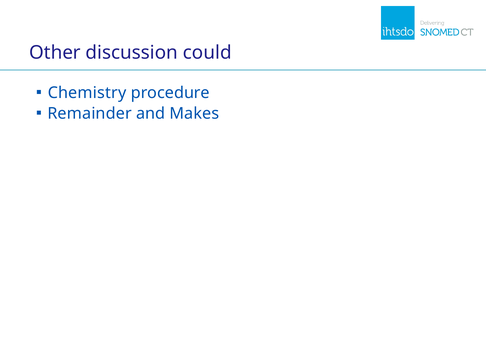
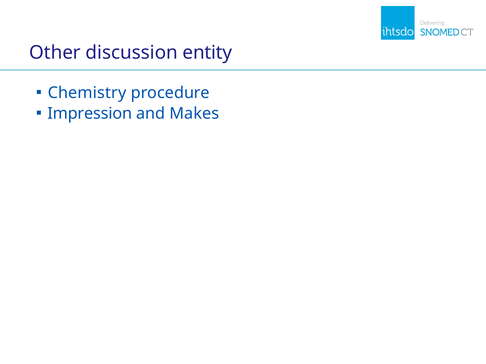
could: could -> entity
Remainder: Remainder -> Impression
